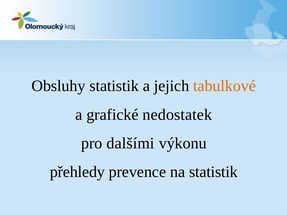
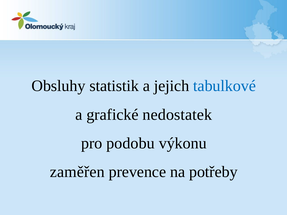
tabulkové colour: orange -> blue
dalšími: dalšími -> podobu
přehledy: přehledy -> zaměřen
na statistik: statistik -> potřeby
